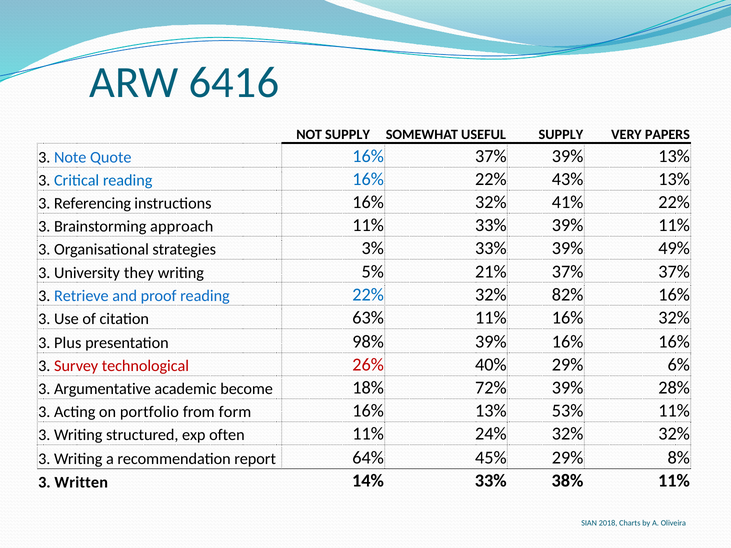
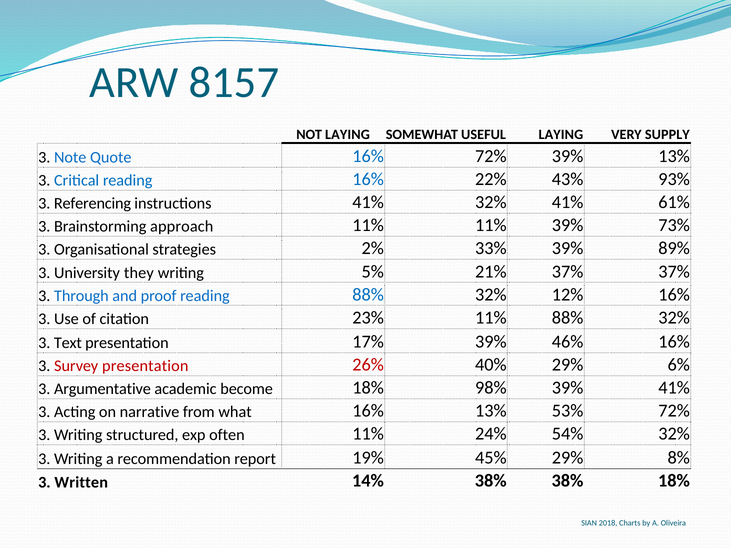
6416: 6416 -> 8157
NOT SUPPLY: SUPPLY -> LAYING
USEFUL SUPPLY: SUPPLY -> LAYING
PAPERS: PAPERS -> SUPPLY
16% 37%: 37% -> 72%
43% 13%: 13% -> 93%
instructions 16%: 16% -> 41%
41% 22%: 22% -> 61%
11% 33%: 33% -> 11%
39% 11%: 11% -> 73%
3%: 3% -> 2%
49%: 49% -> 89%
Retrieve: Retrieve -> Through
reading 22%: 22% -> 88%
82%: 82% -> 12%
63%: 63% -> 23%
11% 16%: 16% -> 88%
Plus: Plus -> Text
98%: 98% -> 17%
39% 16%: 16% -> 46%
Survey technological: technological -> presentation
72%: 72% -> 98%
39% 28%: 28% -> 41%
portfolio: portfolio -> narrative
form: form -> what
53% 11%: 11% -> 72%
24% 32%: 32% -> 54%
64%: 64% -> 19%
14% 33%: 33% -> 38%
38% 11%: 11% -> 18%
